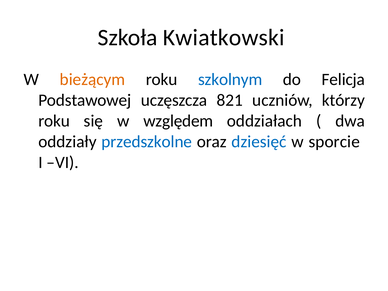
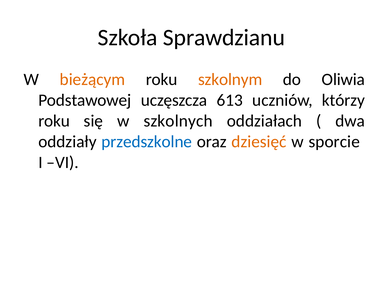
Kwiatkowski: Kwiatkowski -> Sprawdzianu
szkolnym colour: blue -> orange
Felicja: Felicja -> Oliwia
821: 821 -> 613
względem: względem -> szkolnych
dziesięć colour: blue -> orange
